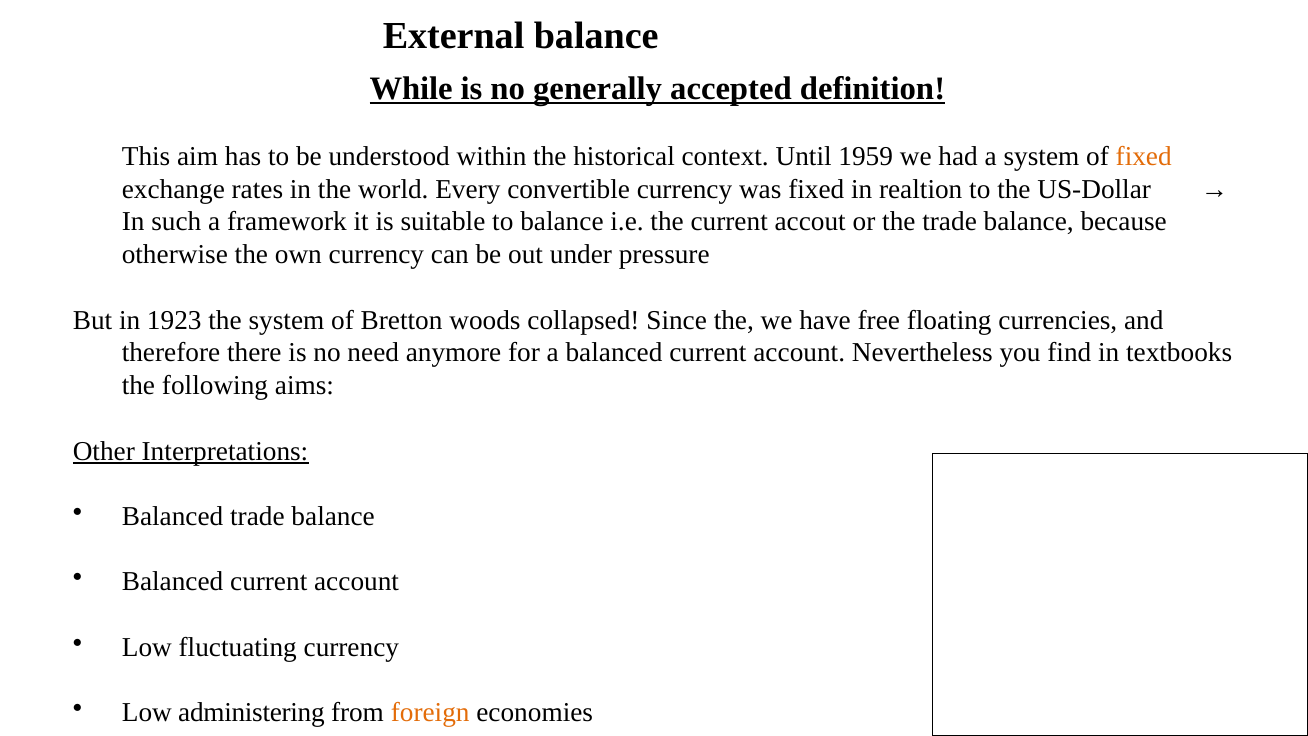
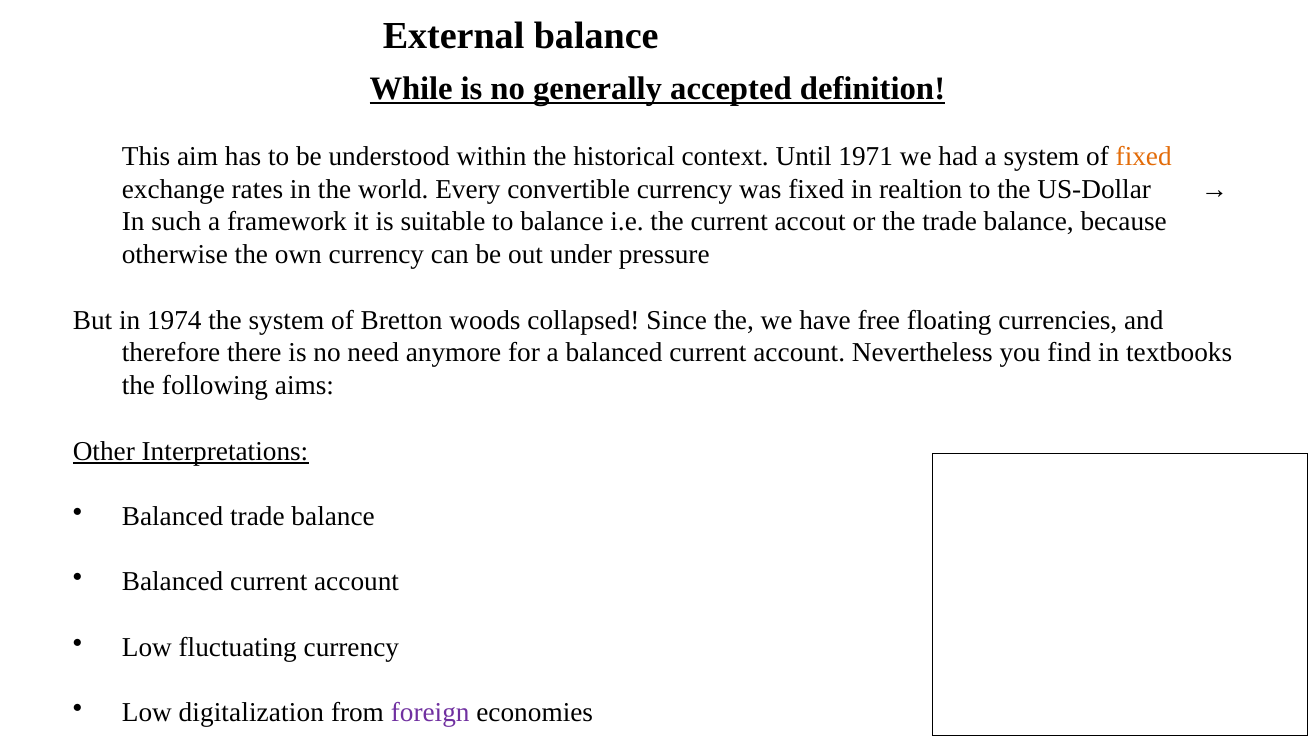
1959: 1959 -> 1971
1923: 1923 -> 1974
administering: administering -> digitalization
foreign colour: orange -> purple
